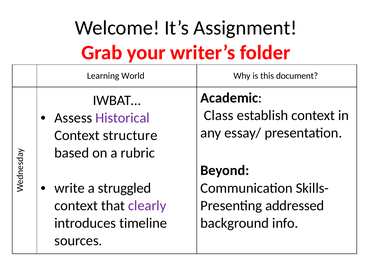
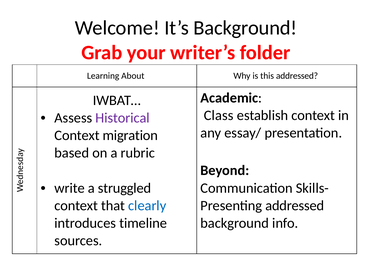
It’s Assignment: Assignment -> Background
World: World -> About
this document: document -> addressed
structure: structure -> migration
clearly colour: purple -> blue
